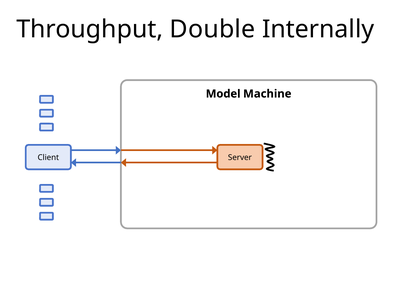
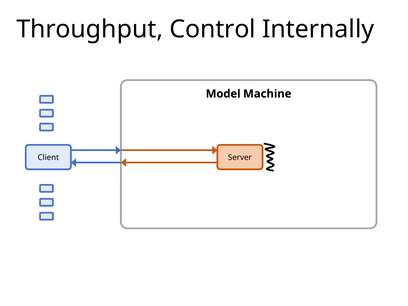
Double: Double -> Control
